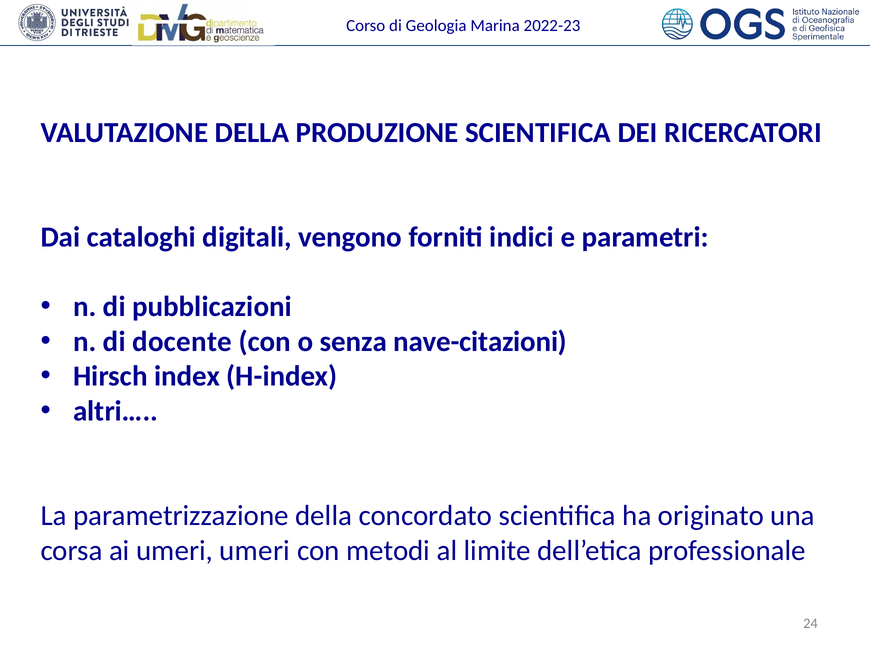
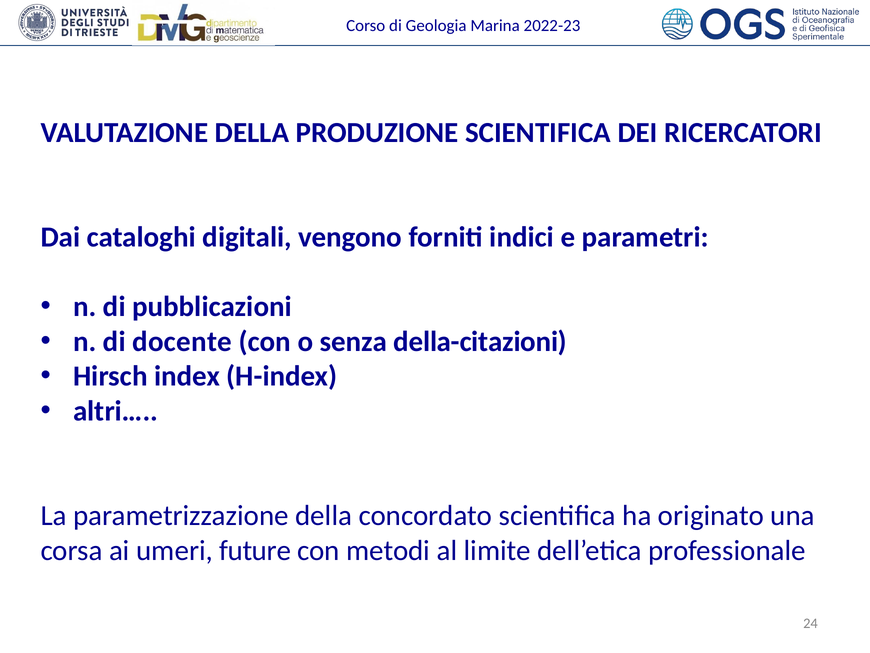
nave-citazioni: nave-citazioni -> della-citazioni
umeri umeri: umeri -> future
